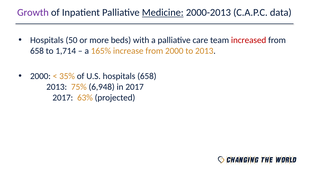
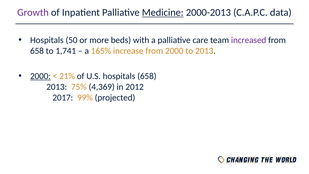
increased colour: red -> purple
1,714: 1,714 -> 1,741
2000 at (40, 76) underline: none -> present
35%: 35% -> 21%
6,948: 6,948 -> 4,369
in 2017: 2017 -> 2012
63%: 63% -> 99%
